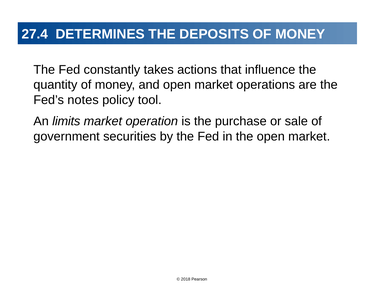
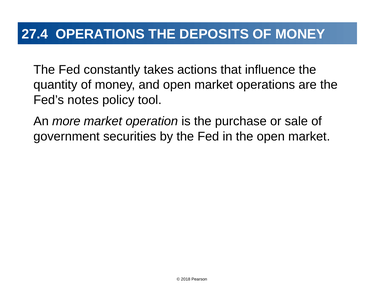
27.4 DETERMINES: DETERMINES -> OPERATIONS
limits: limits -> more
